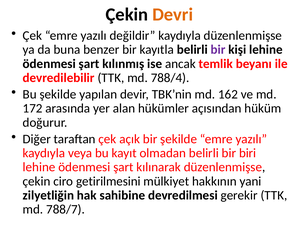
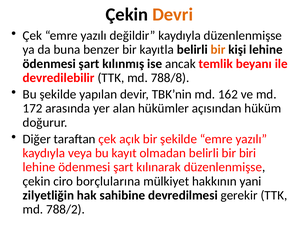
bir at (218, 50) colour: purple -> orange
788/4: 788/4 -> 788/8
getirilmesini: getirilmesini -> borçlularına
788/7: 788/7 -> 788/2
